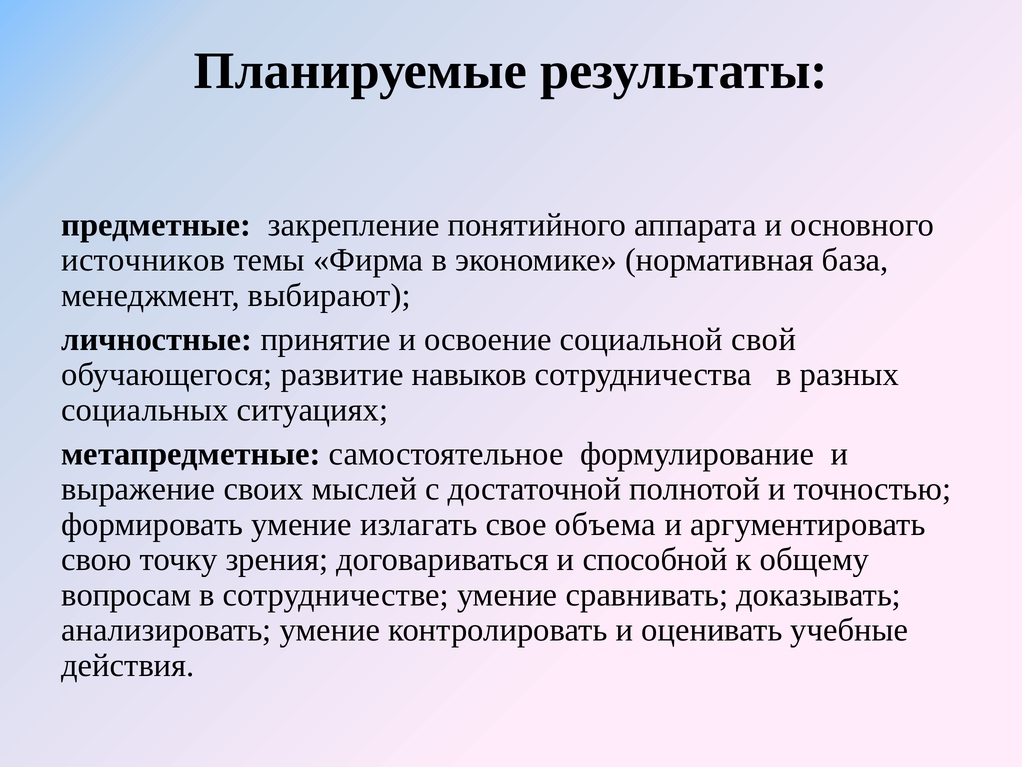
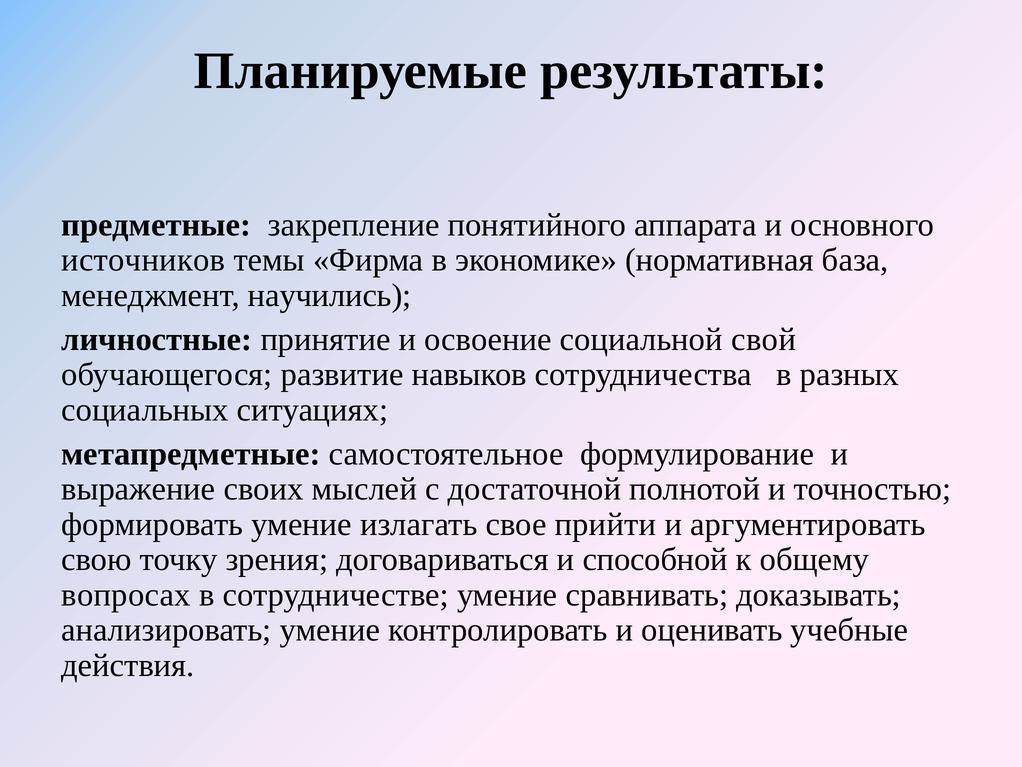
выбирают: выбирают -> научились
объема: объема -> прийти
вопросам: вопросам -> вопросах
